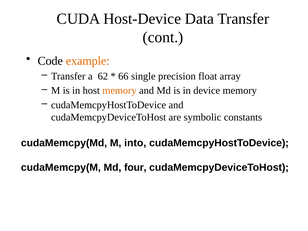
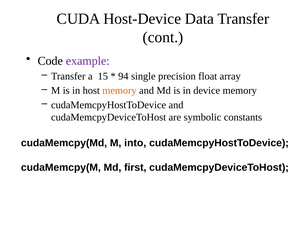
example colour: orange -> purple
62: 62 -> 15
66: 66 -> 94
four: four -> first
